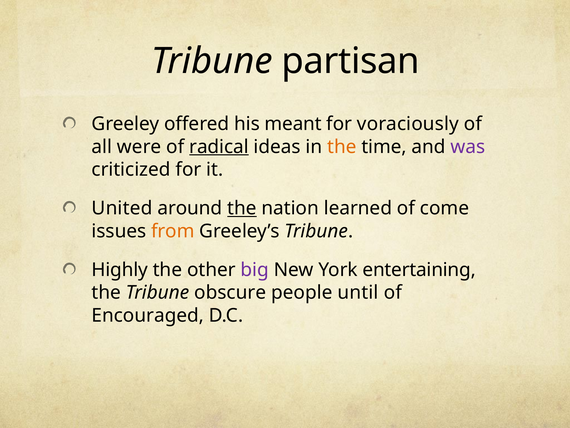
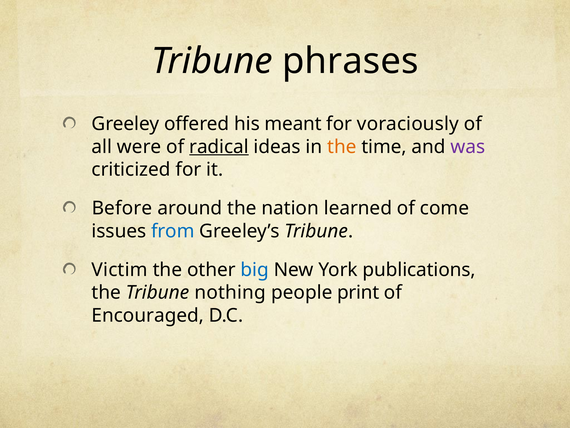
partisan: partisan -> phrases
United: United -> Before
the at (242, 208) underline: present -> none
from colour: orange -> blue
Highly: Highly -> Victim
big colour: purple -> blue
entertaining: entertaining -> publications
obscure: obscure -> nothing
until: until -> print
